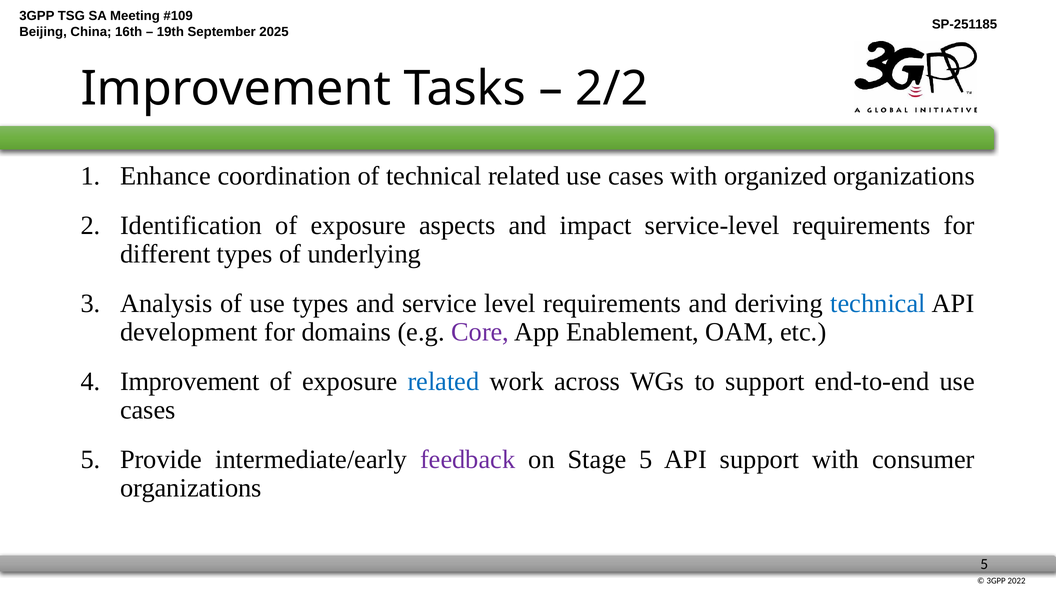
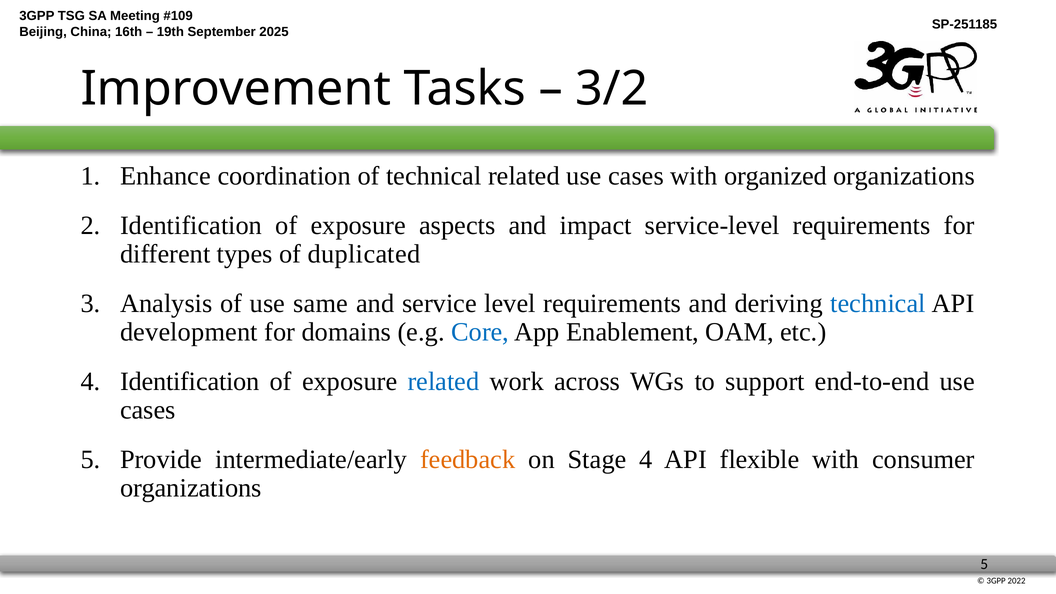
2/2: 2/2 -> 3/2
underlying: underlying -> duplicated
use types: types -> same
Core colour: purple -> blue
Improvement at (190, 381): Improvement -> Identification
feedback colour: purple -> orange
Stage 5: 5 -> 4
API support: support -> flexible
